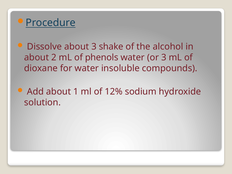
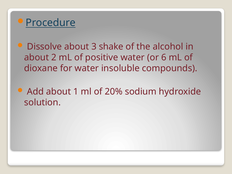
phenols: phenols -> positive
or 3: 3 -> 6
12%: 12% -> 20%
